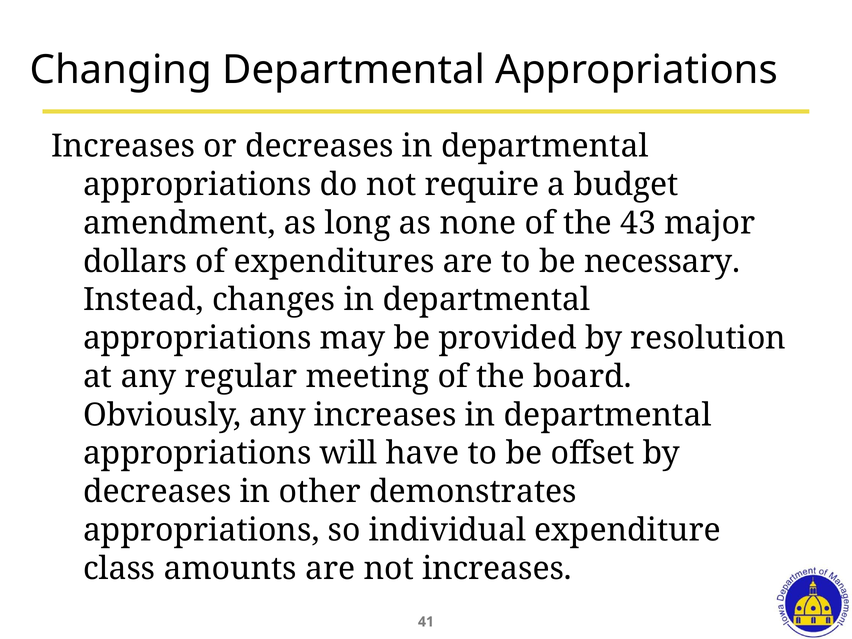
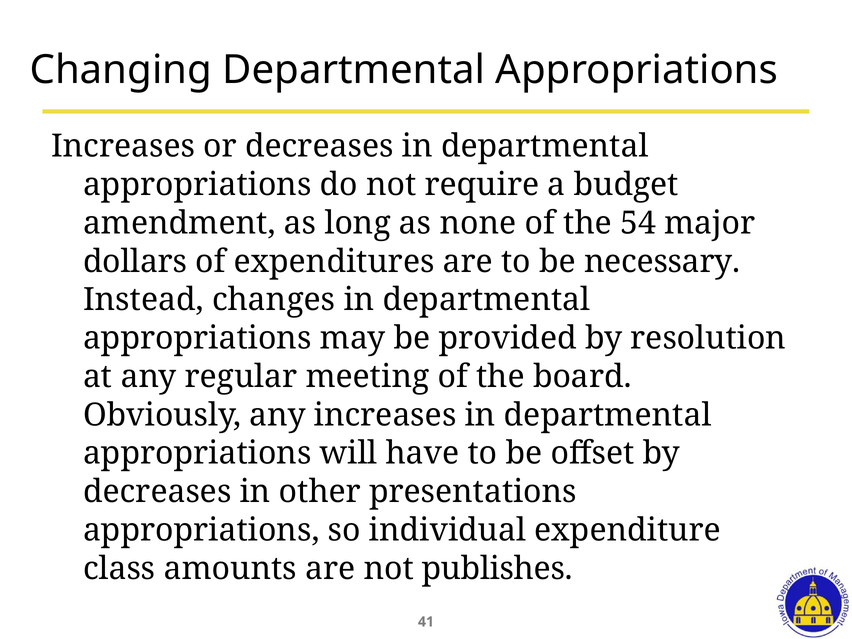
43: 43 -> 54
demonstrates: demonstrates -> presentations
not increases: increases -> publishes
